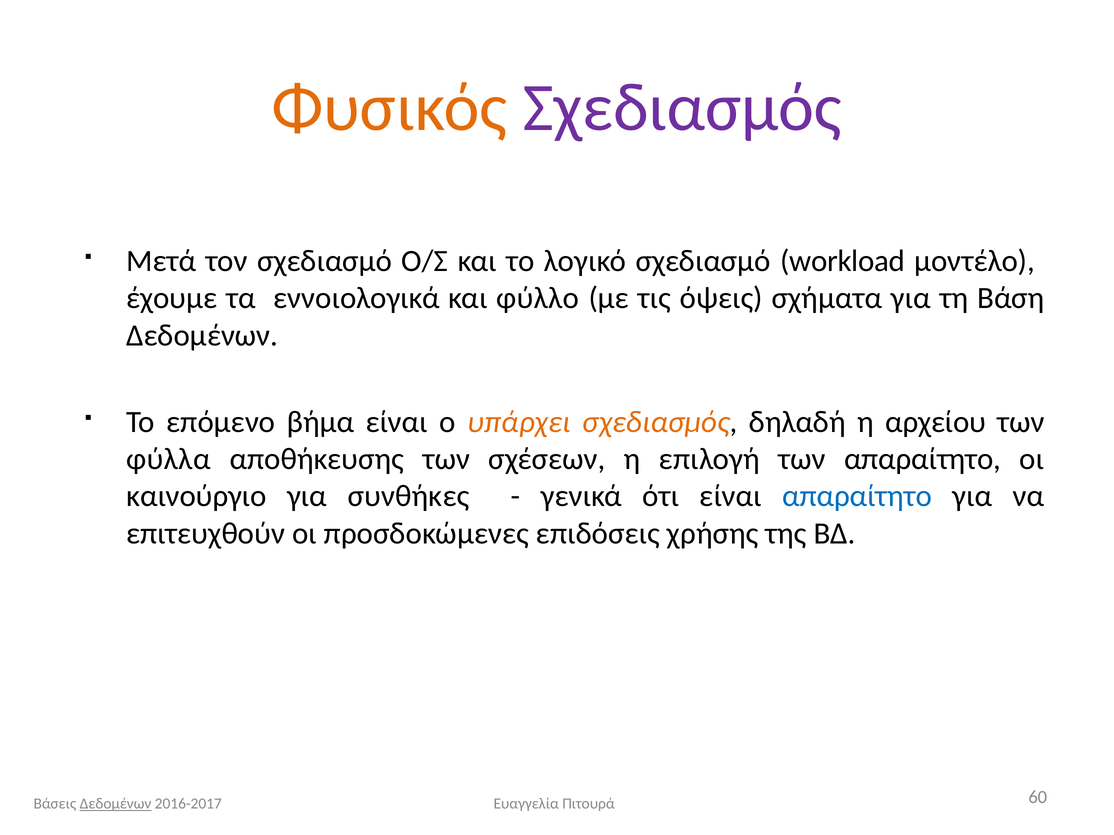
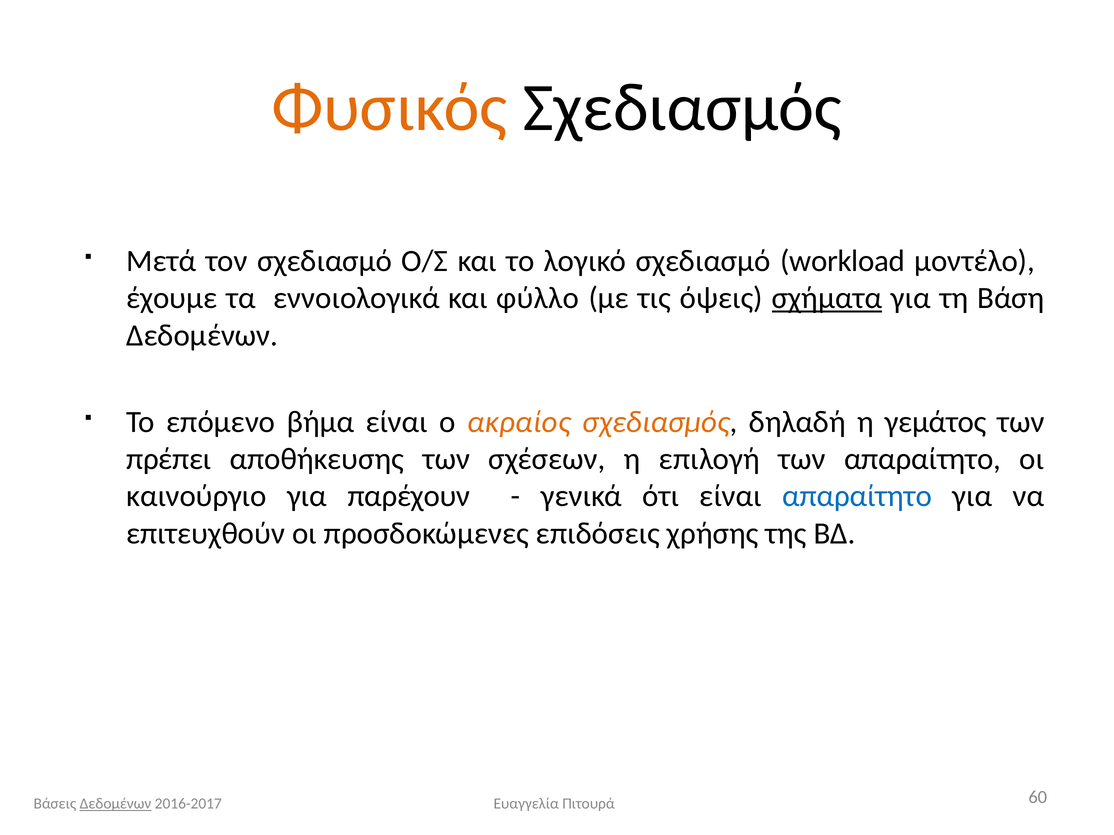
Σχεδιασμός at (682, 108) colour: purple -> black
σχήματα underline: none -> present
υπάρχει: υπάρχει -> ακραίος
αρχείου: αρχείου -> γεμάτος
φύλλα: φύλλα -> πρέπει
συνθήκες: συνθήκες -> παρέχουν
